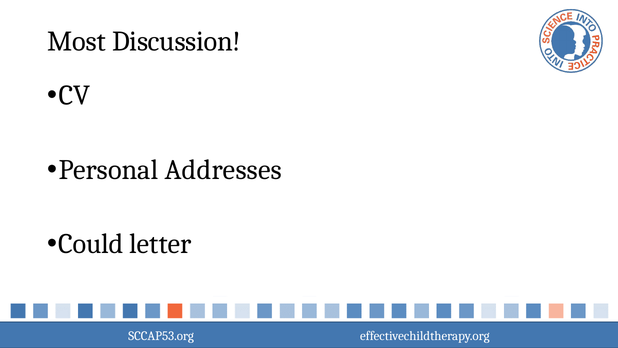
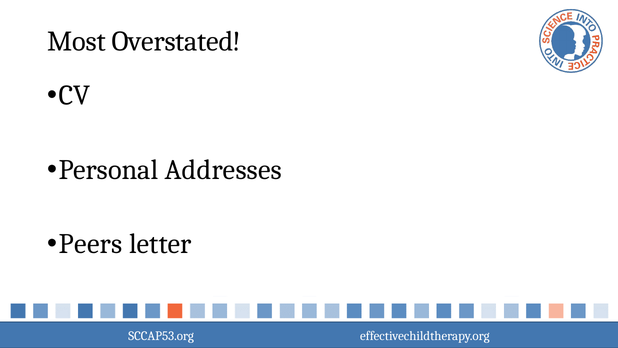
Discussion: Discussion -> Overstated
Could: Could -> Peers
